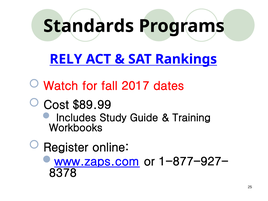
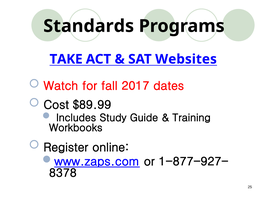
RELY: RELY -> TAKE
Rankings: Rankings -> Websites
